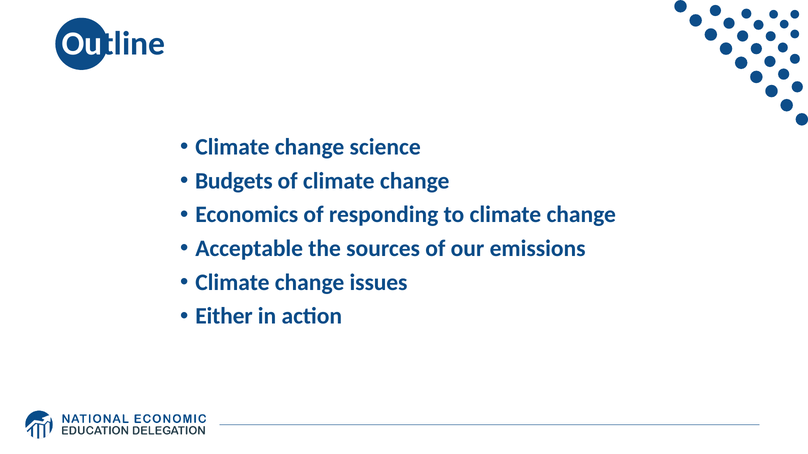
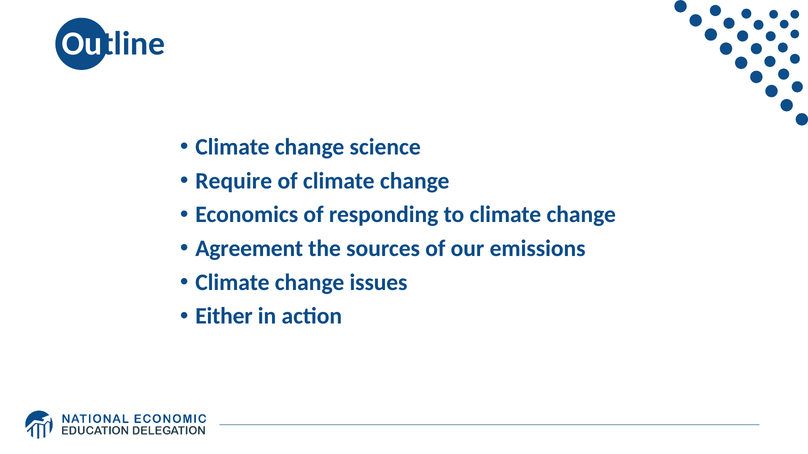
Budgets: Budgets -> Require
Acceptable: Acceptable -> Agreement
